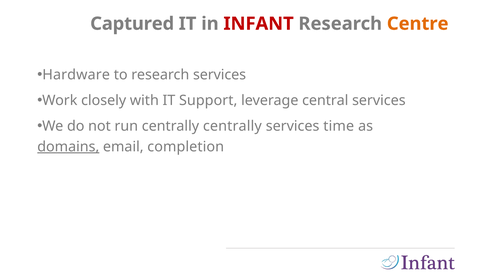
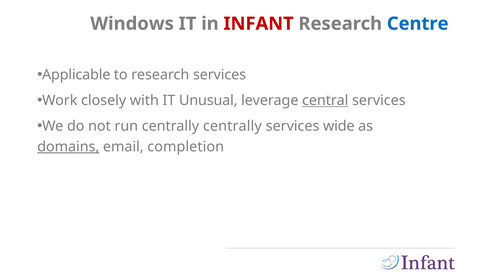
Captured: Captured -> Windows
Centre colour: orange -> blue
Hardware: Hardware -> Applicable
Support: Support -> Unusual
central underline: none -> present
time: time -> wide
